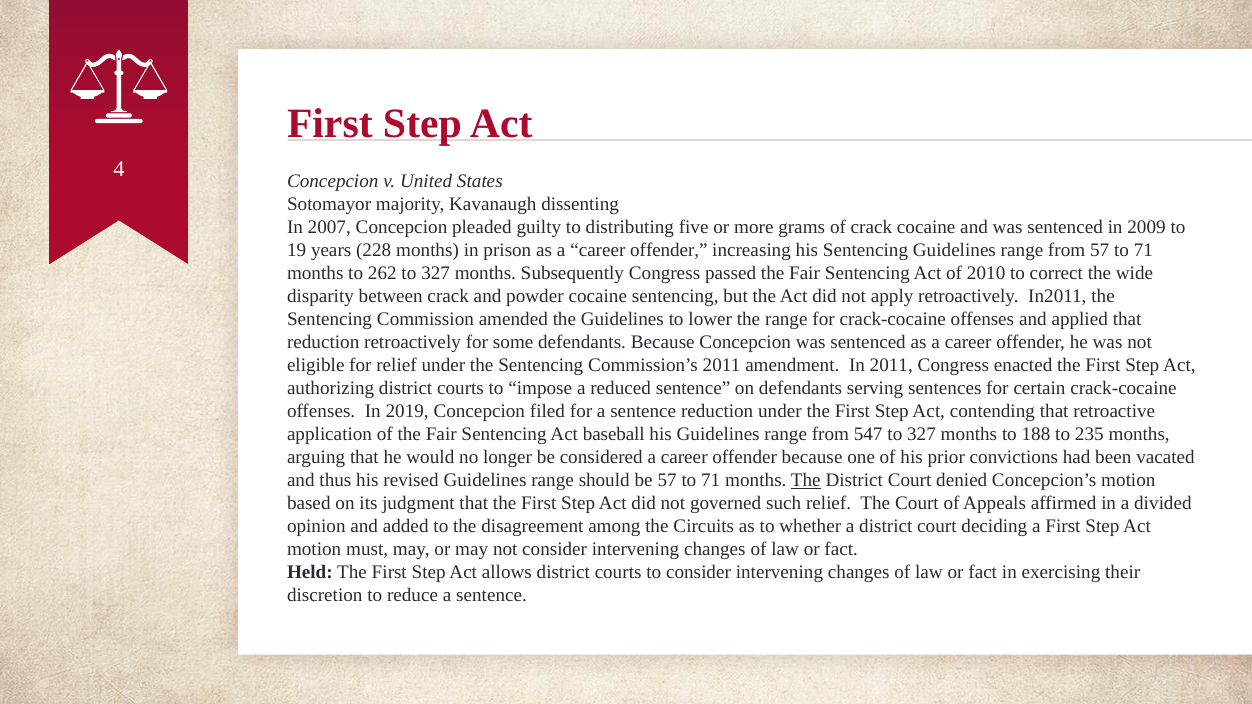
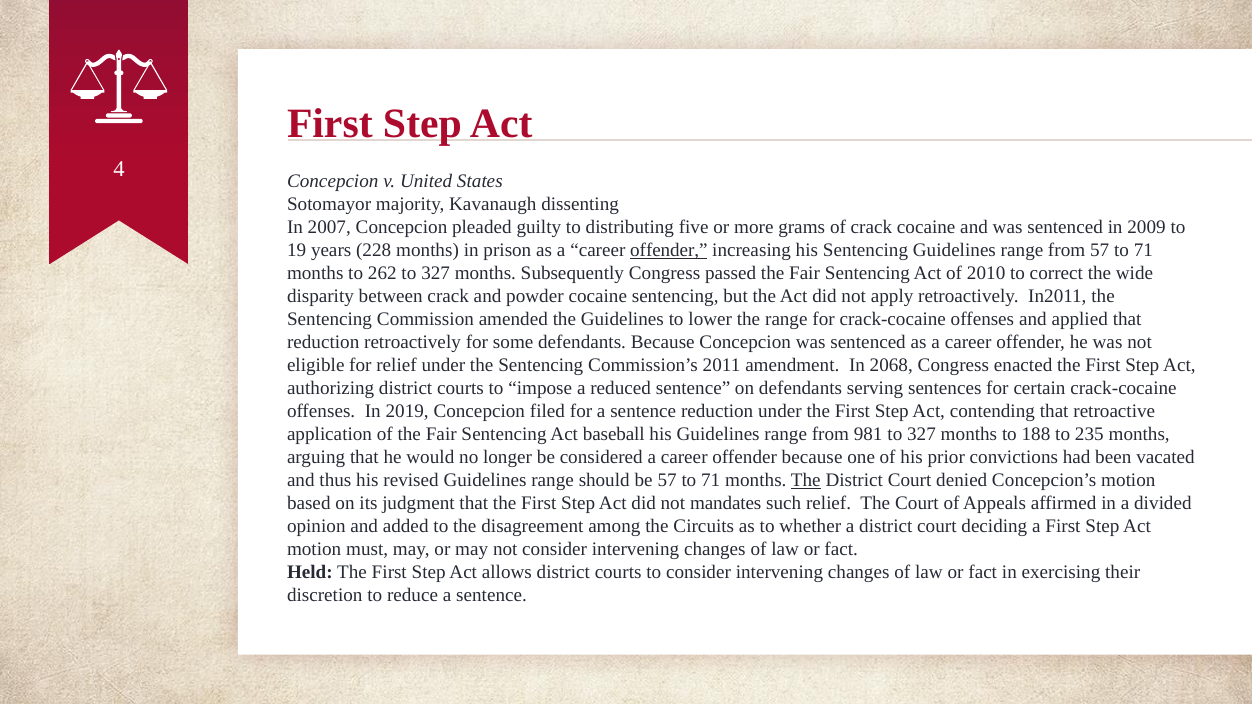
offender at (669, 251) underline: none -> present
In 2011: 2011 -> 2068
547: 547 -> 981
governed: governed -> mandates
